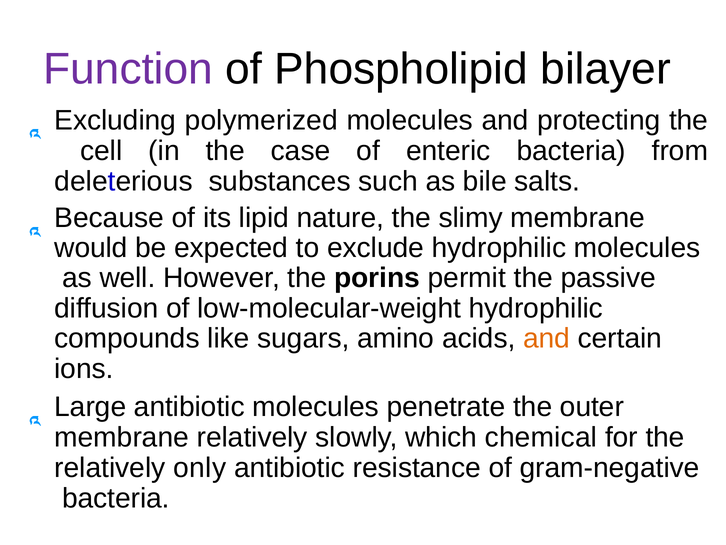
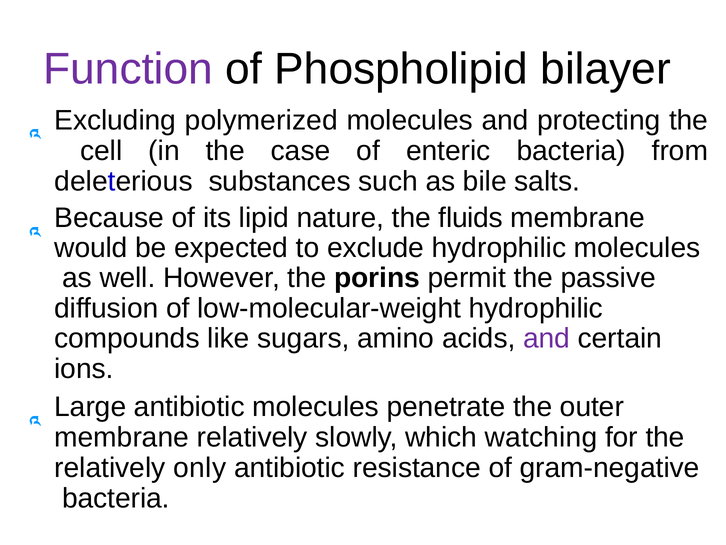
slimy: slimy -> fluids
and at (547, 338) colour: orange -> purple
chemical: chemical -> watching
